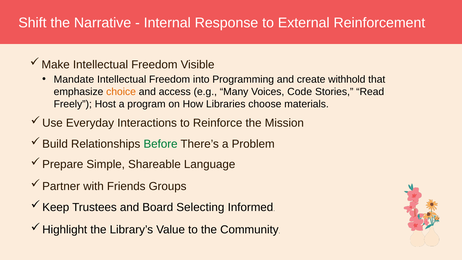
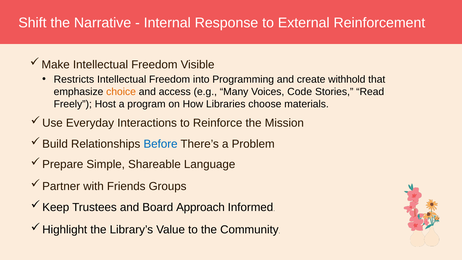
Mandate: Mandate -> Restricts
Before colour: green -> blue
Selecting: Selecting -> Approach
